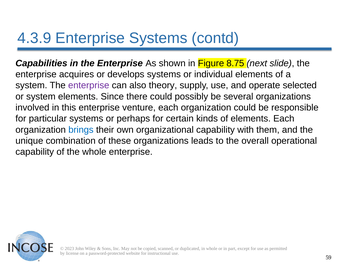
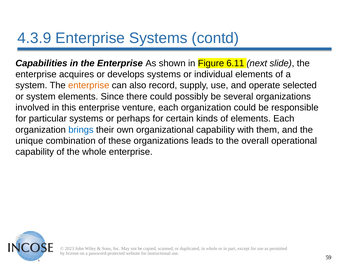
8.75: 8.75 -> 6.11
enterprise at (89, 85) colour: purple -> orange
theory: theory -> record
